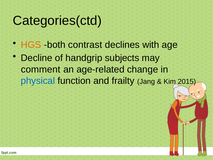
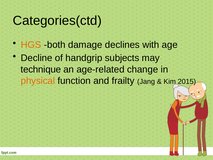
contrast: contrast -> damage
comment: comment -> technique
physical colour: blue -> orange
